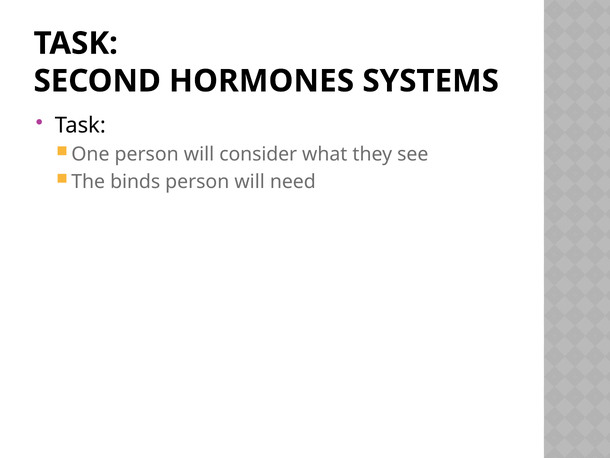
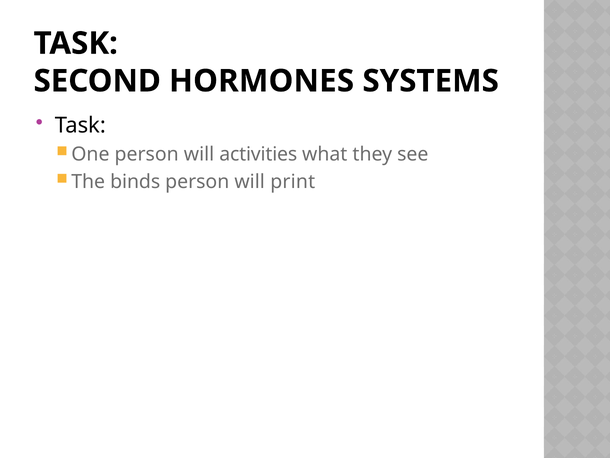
consider: consider -> activities
need: need -> print
